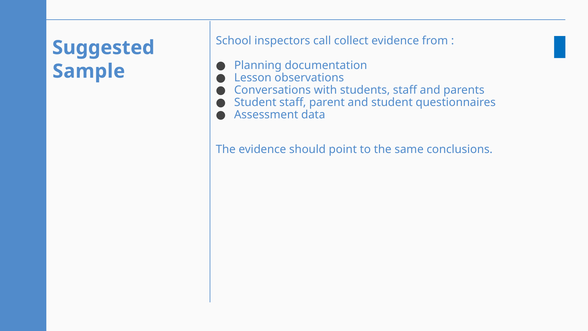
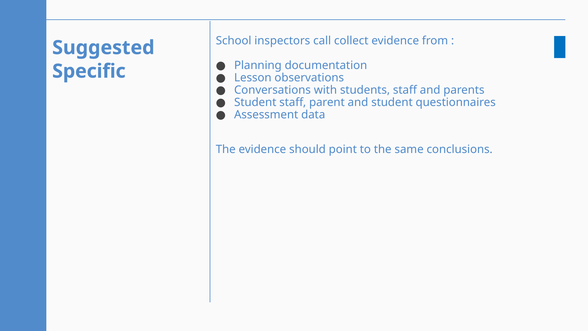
Sample: Sample -> Specific
